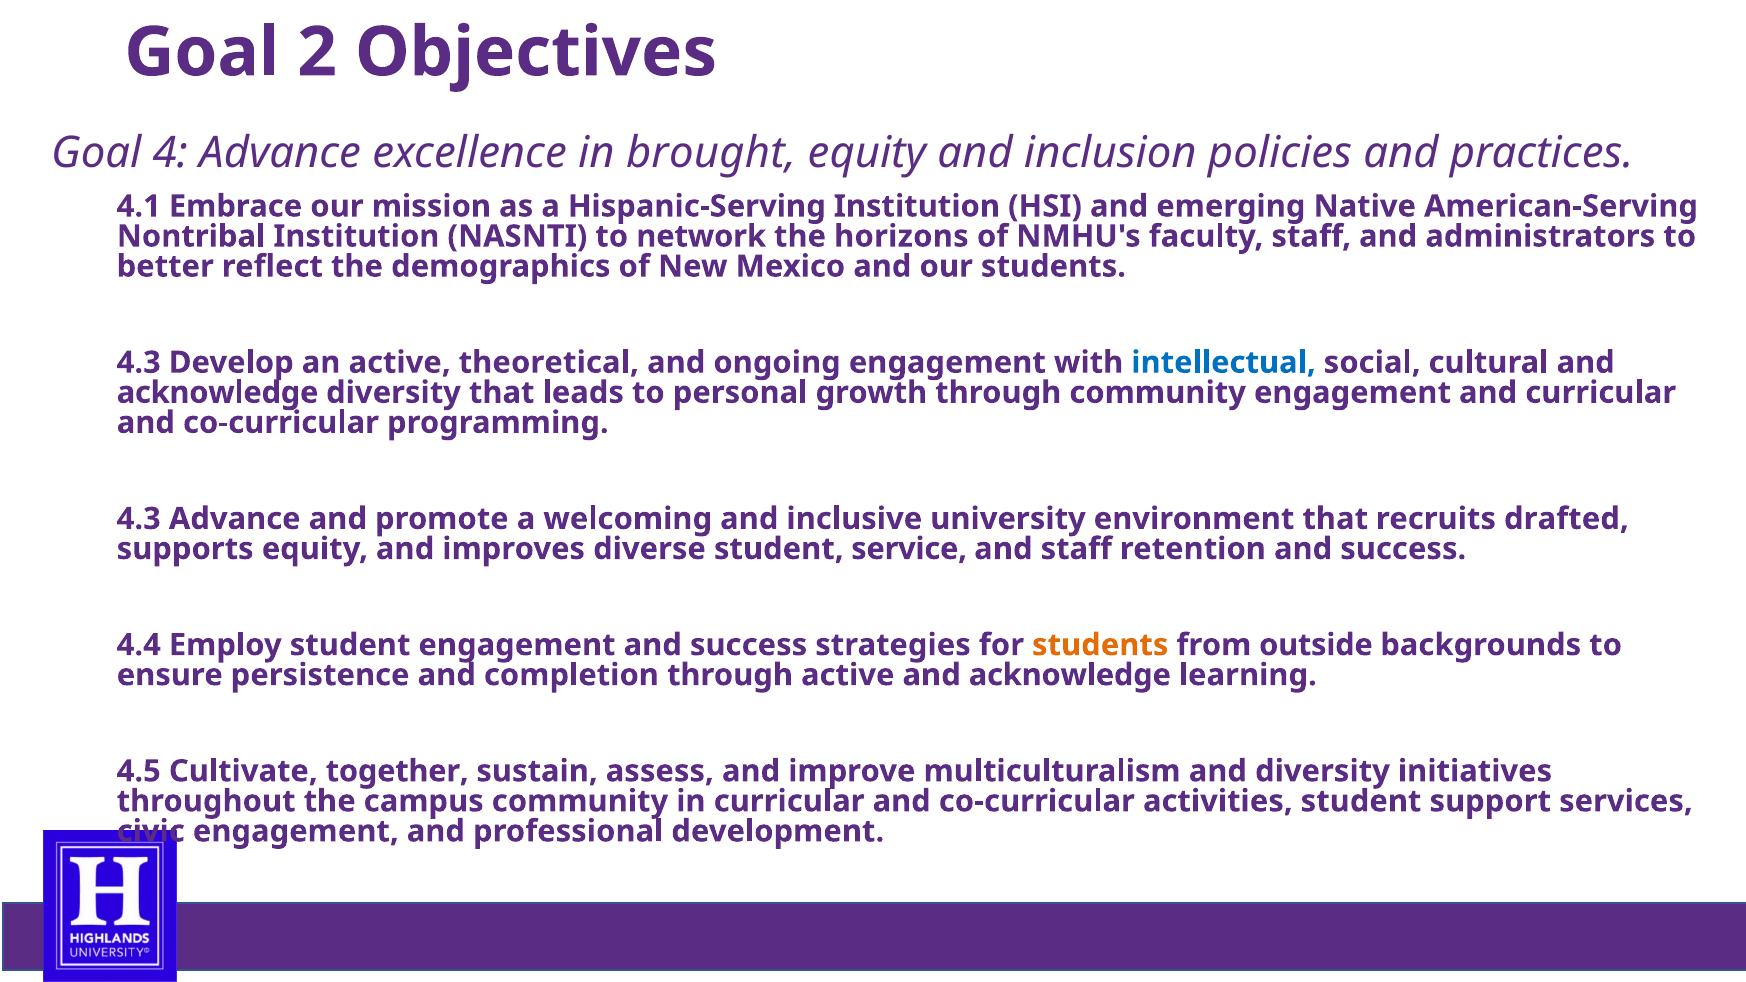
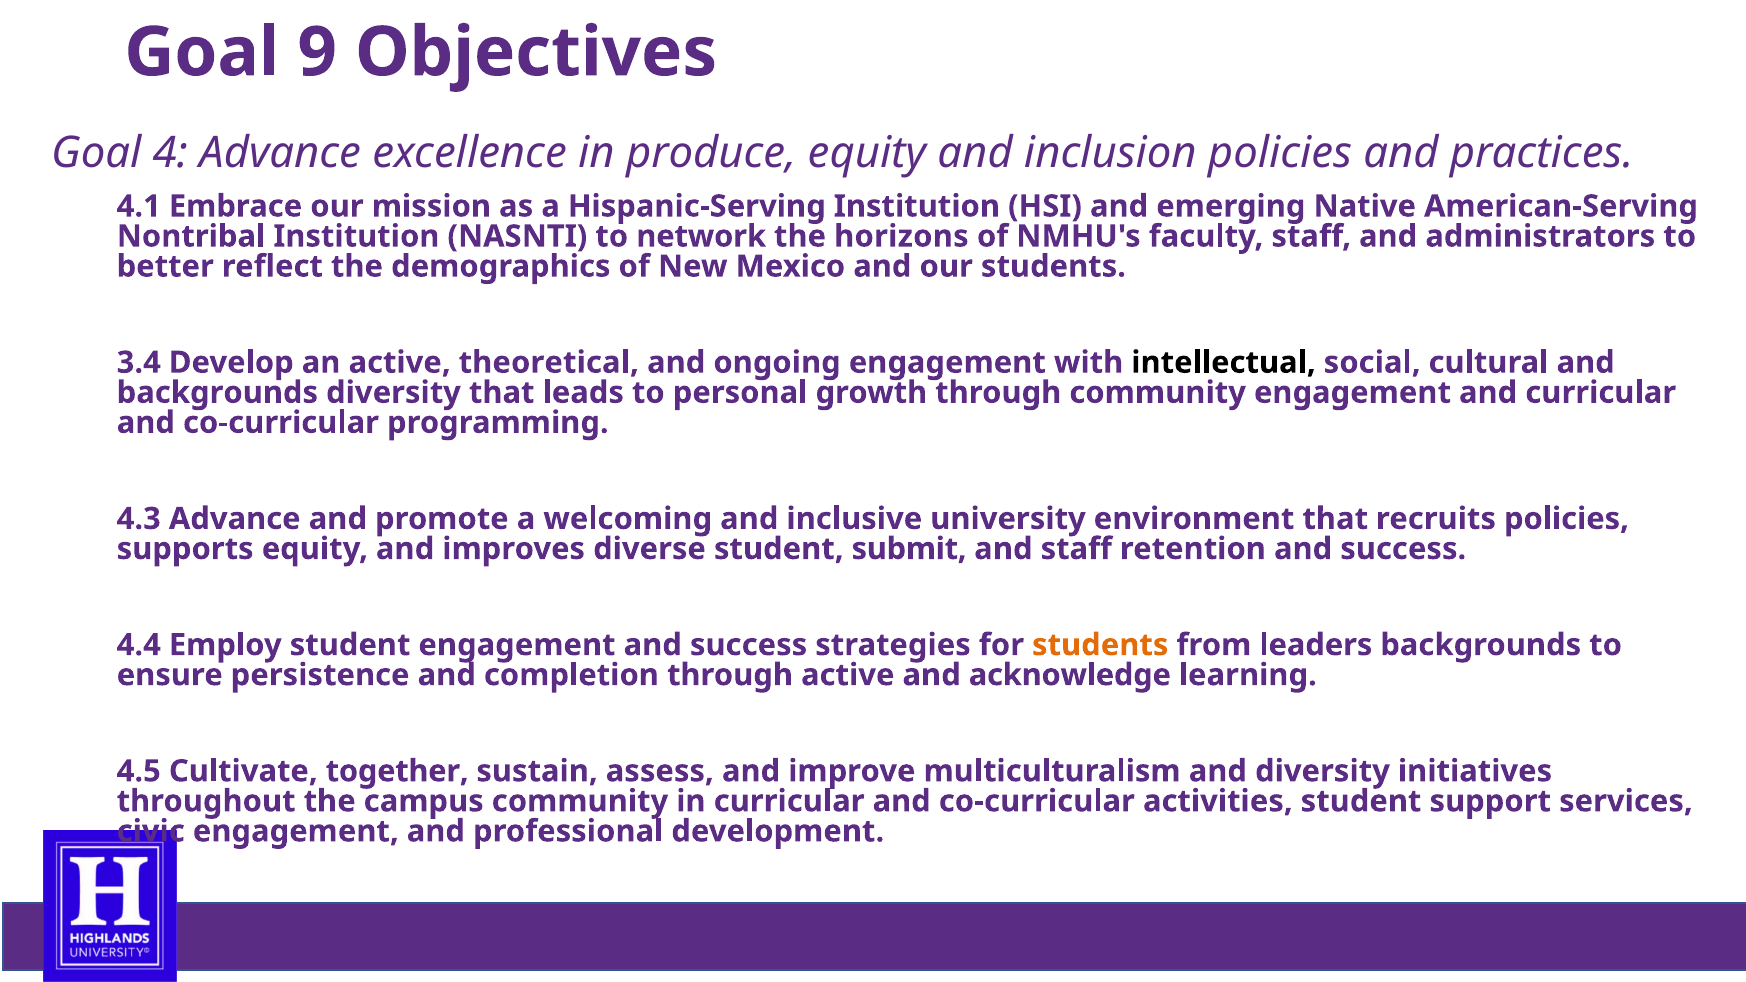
2: 2 -> 9
brought: brought -> produce
4.3 at (139, 363): 4.3 -> 3.4
intellectual colour: blue -> black
acknowledge at (218, 393): acknowledge -> backgrounds
recruits drafted: drafted -> policies
service: service -> submit
outside: outside -> leaders
